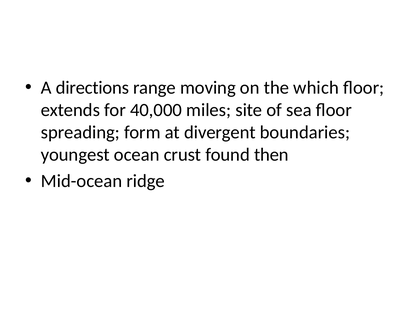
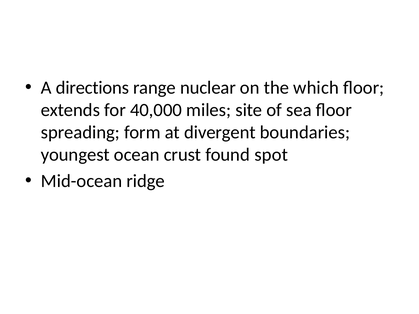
moving: moving -> nuclear
then: then -> spot
